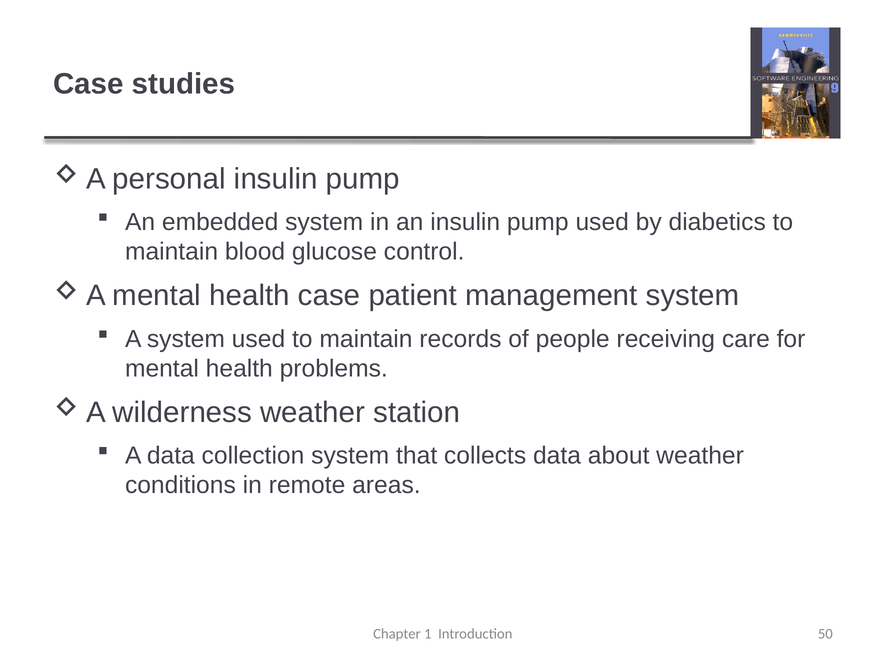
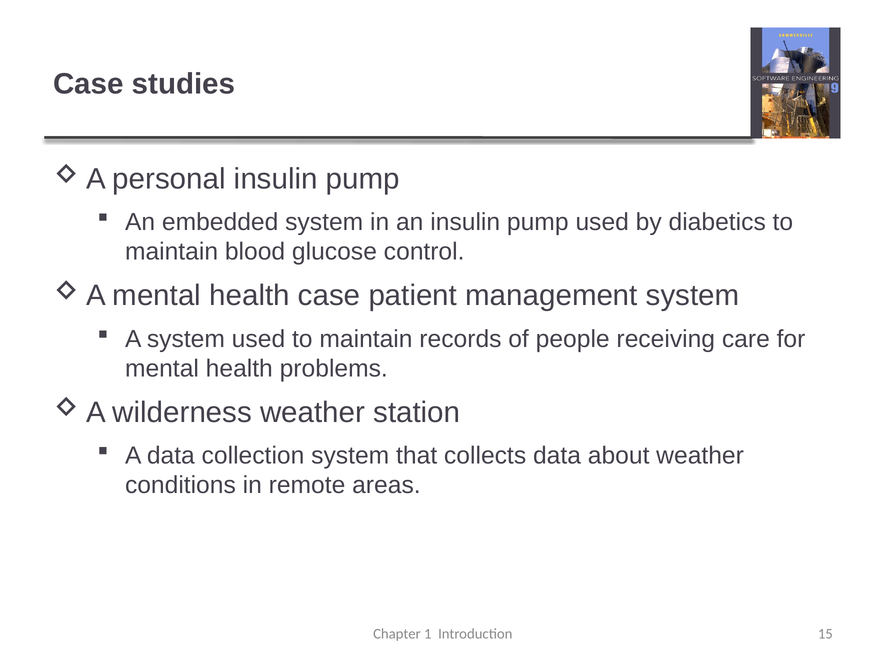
50: 50 -> 15
